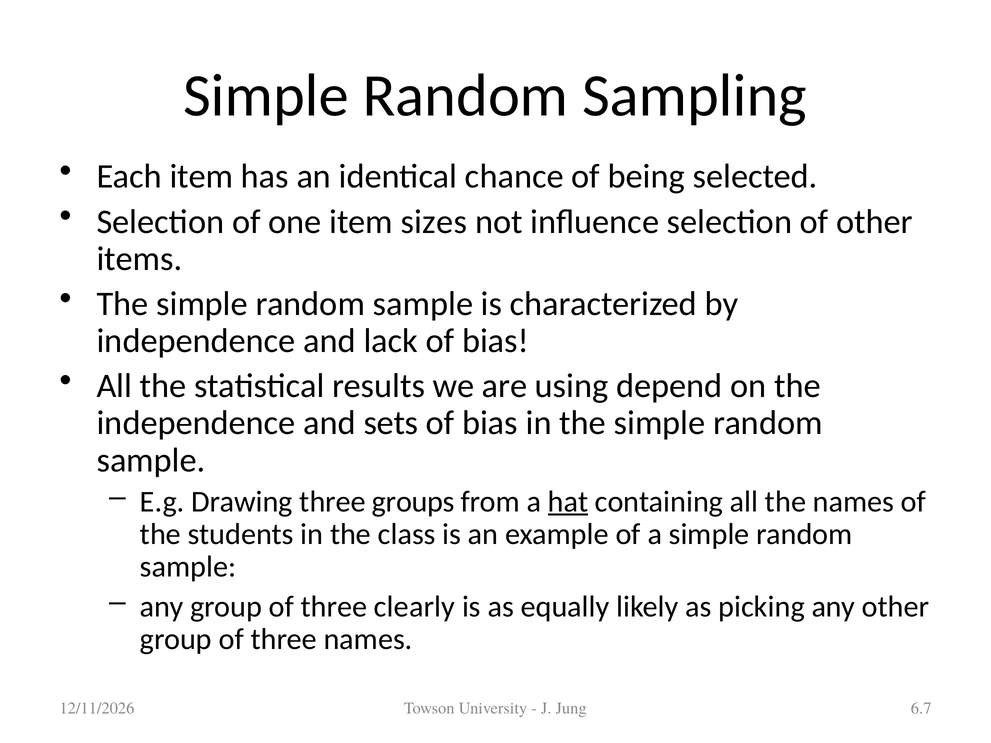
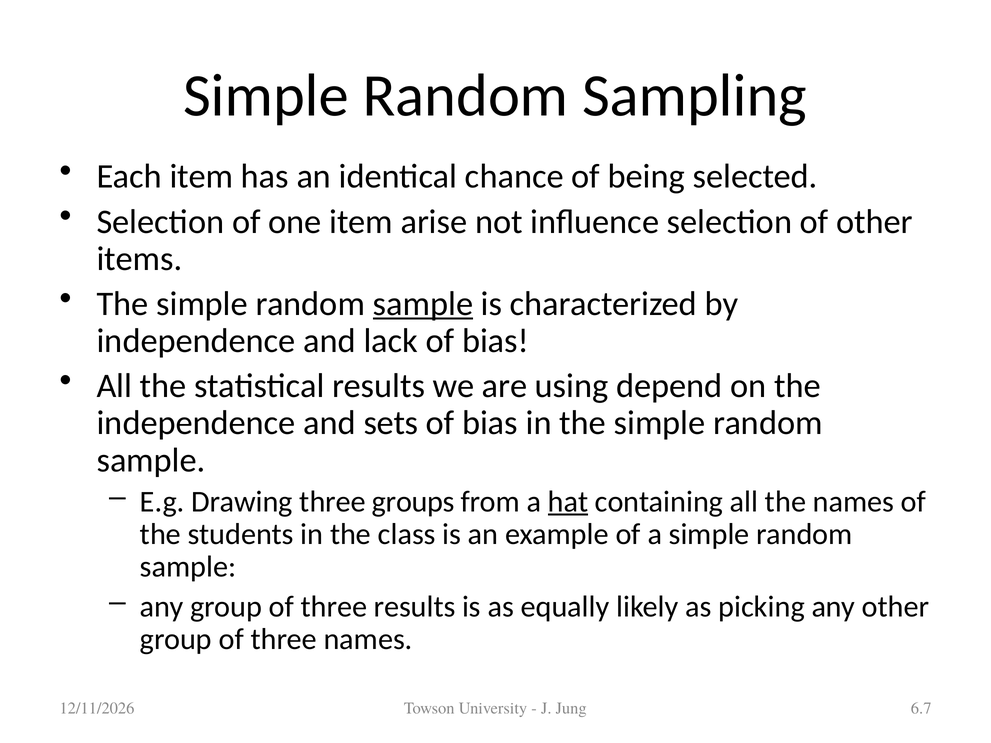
sizes: sizes -> arise
sample at (423, 304) underline: none -> present
three clearly: clearly -> results
